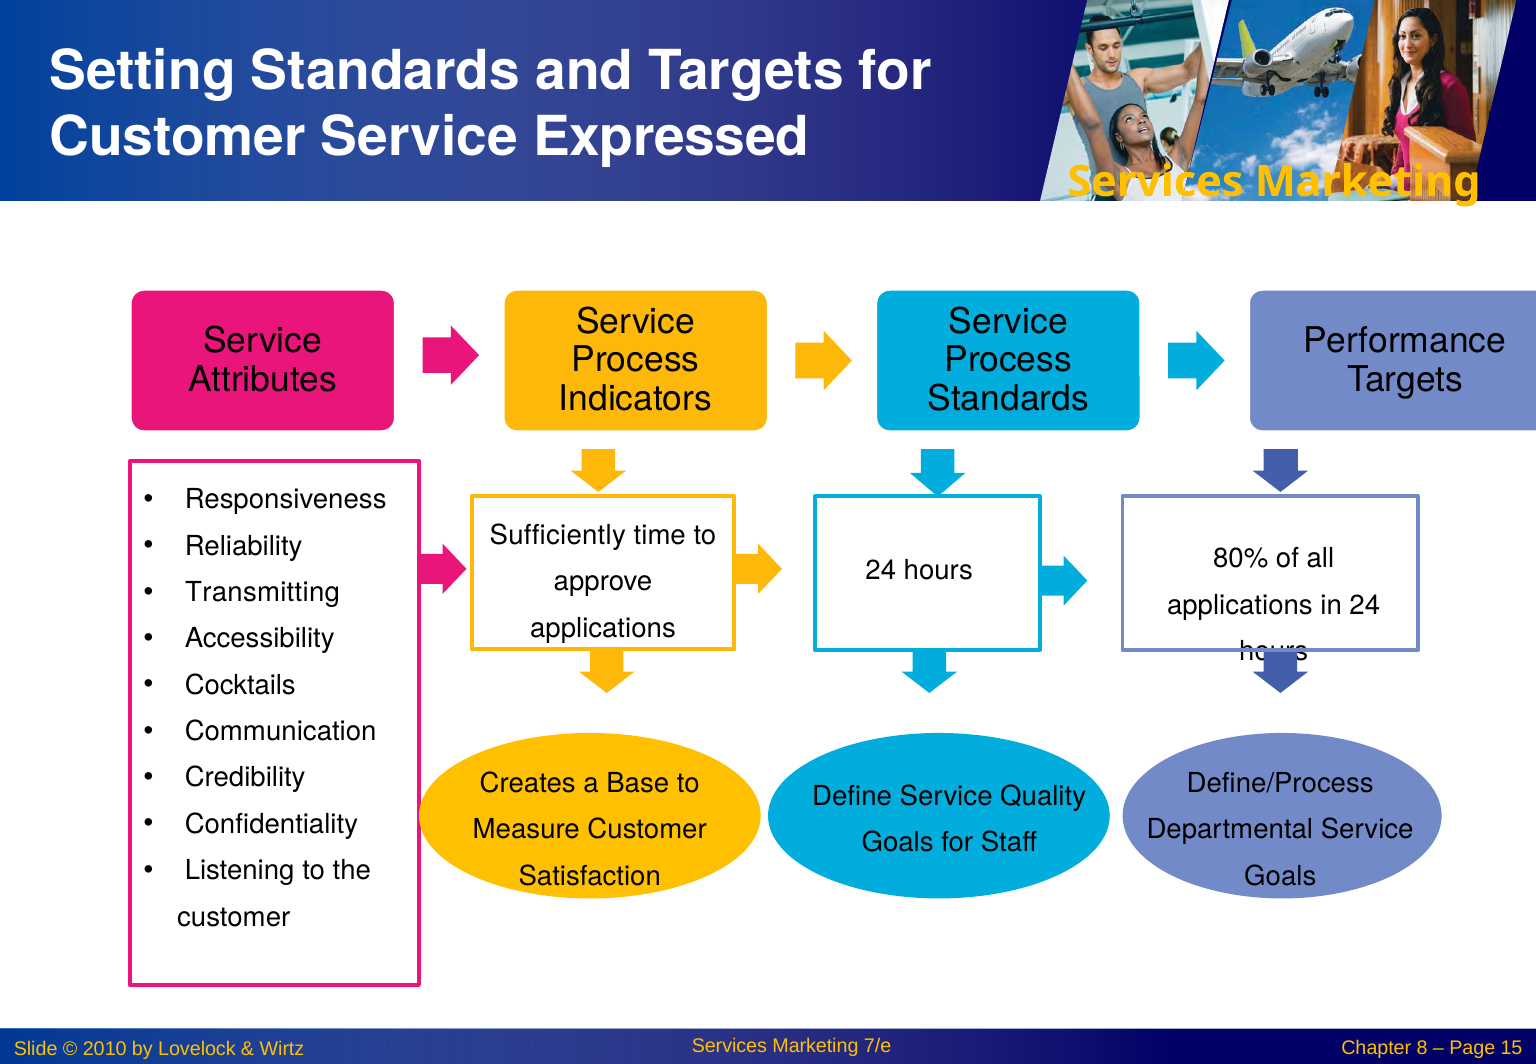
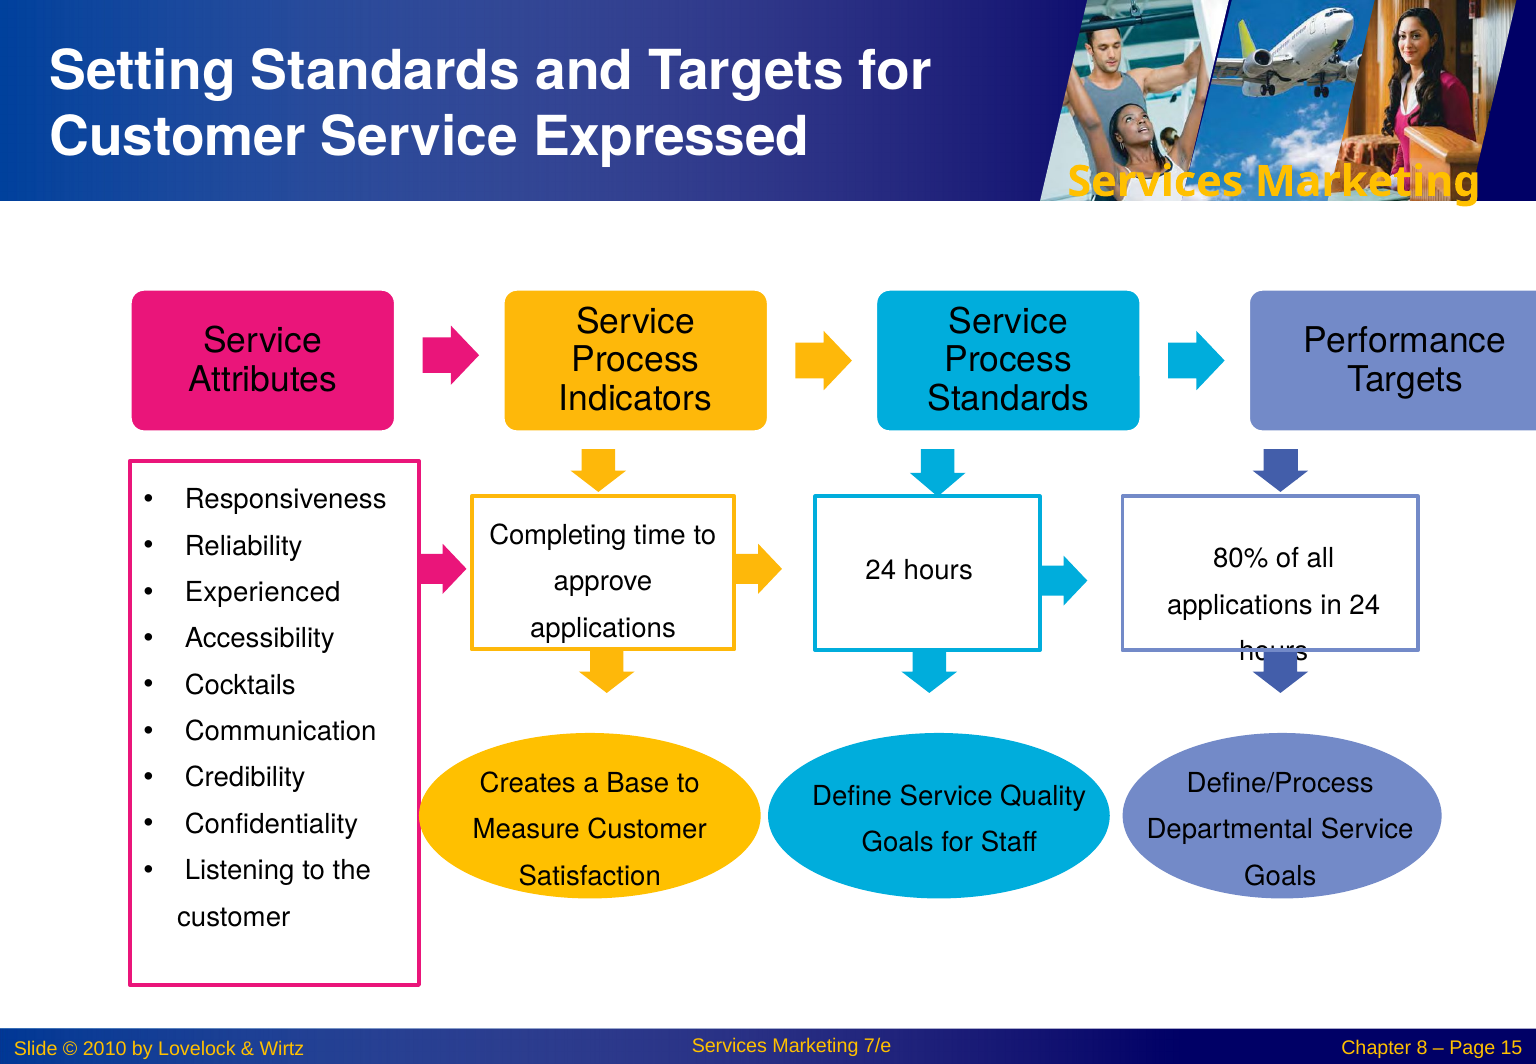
Sufficiently: Sufficiently -> Completing
Transmitting: Transmitting -> Experienced
